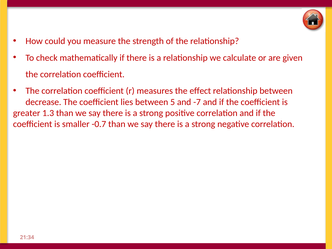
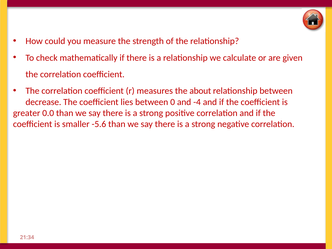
effect: effect -> about
5: 5 -> 0
-7: -7 -> -4
1.3: 1.3 -> 0.0
-0.7: -0.7 -> -5.6
